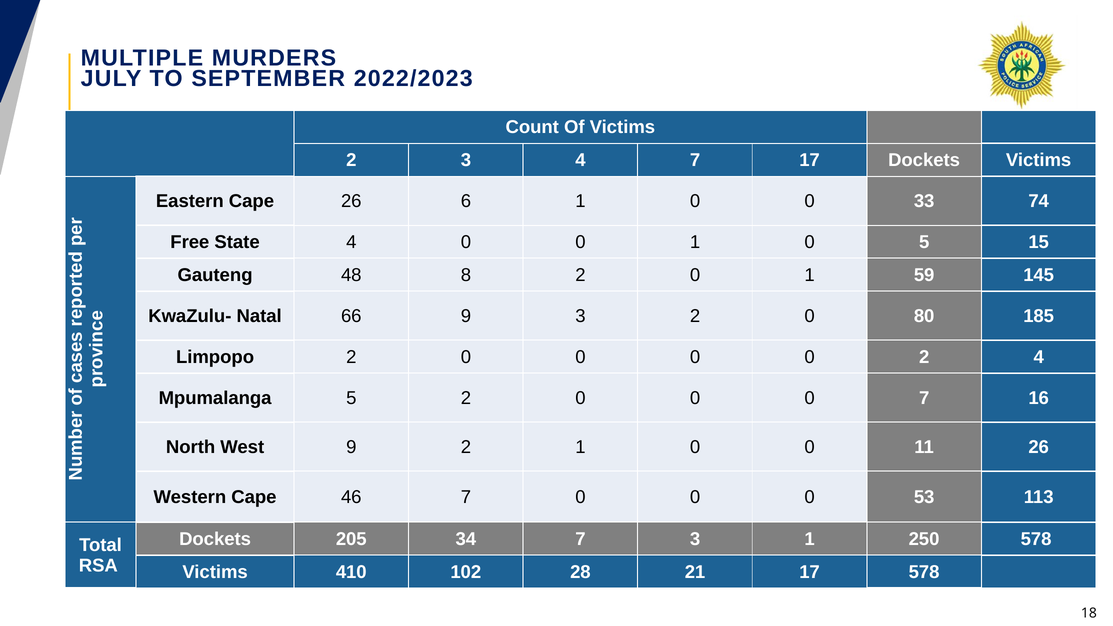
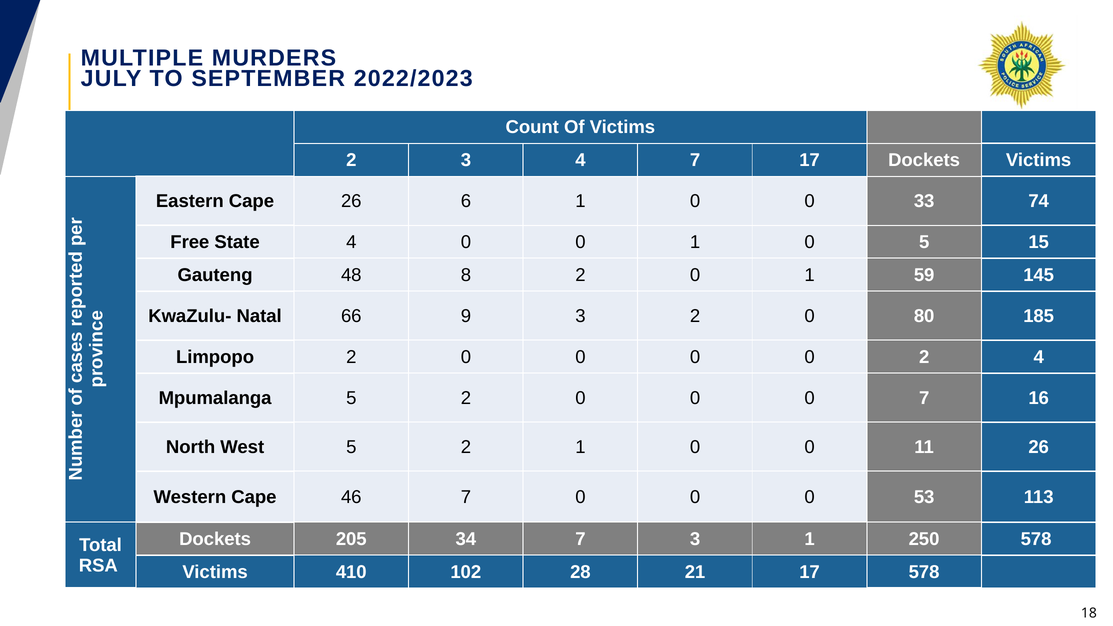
West 9: 9 -> 5
